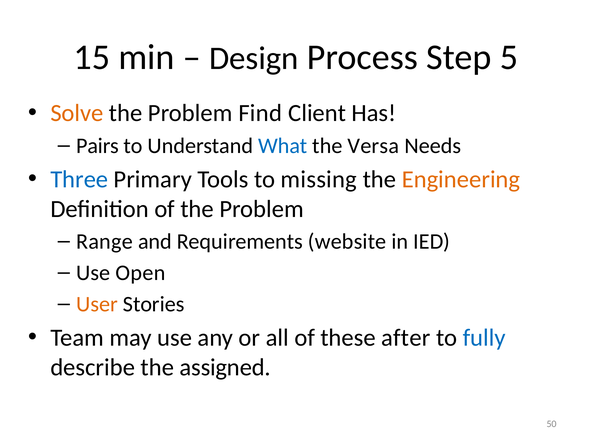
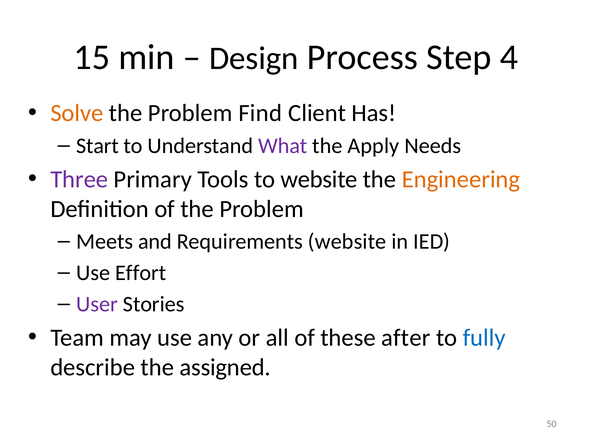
5: 5 -> 4
Pairs: Pairs -> Start
What colour: blue -> purple
Versa: Versa -> Apply
Three colour: blue -> purple
to missing: missing -> website
Range: Range -> Meets
Open: Open -> Effort
User colour: orange -> purple
